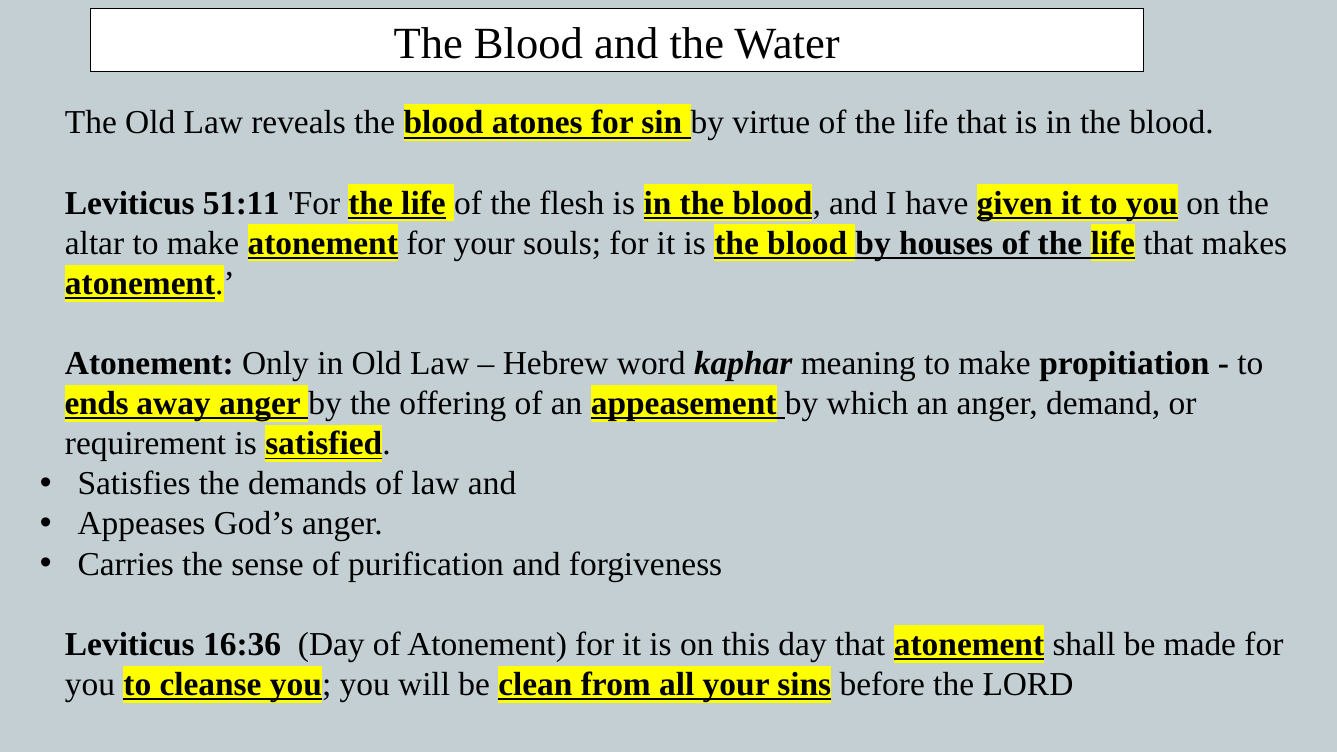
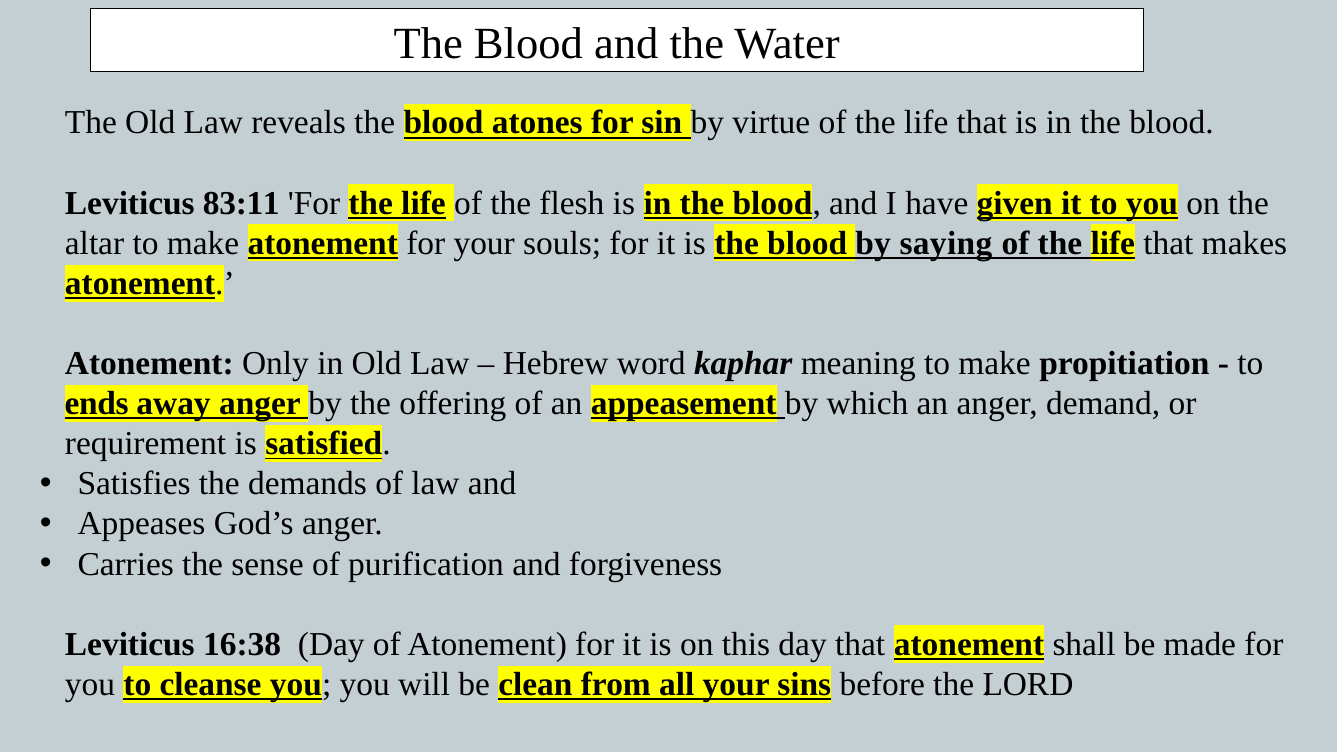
51:11: 51:11 -> 83:11
houses: houses -> saying
16:36: 16:36 -> 16:38
